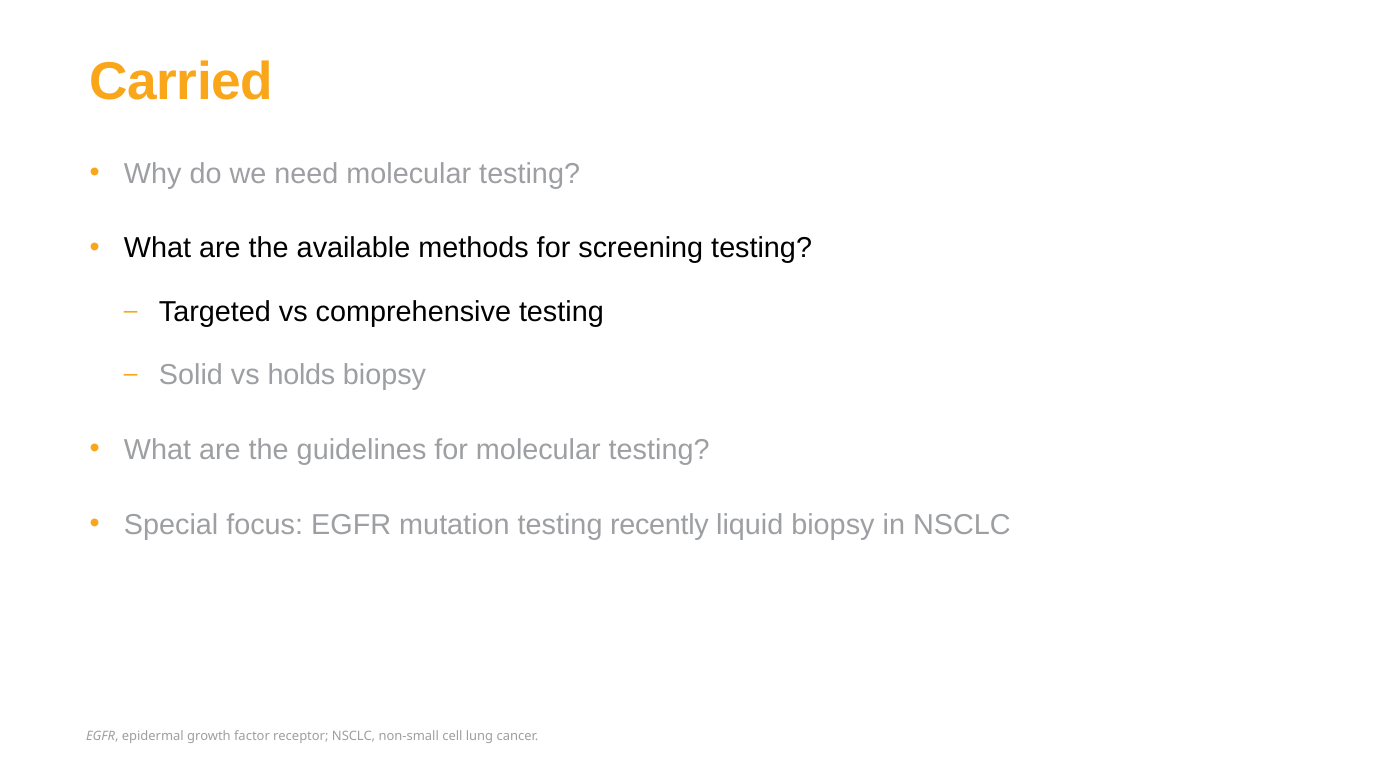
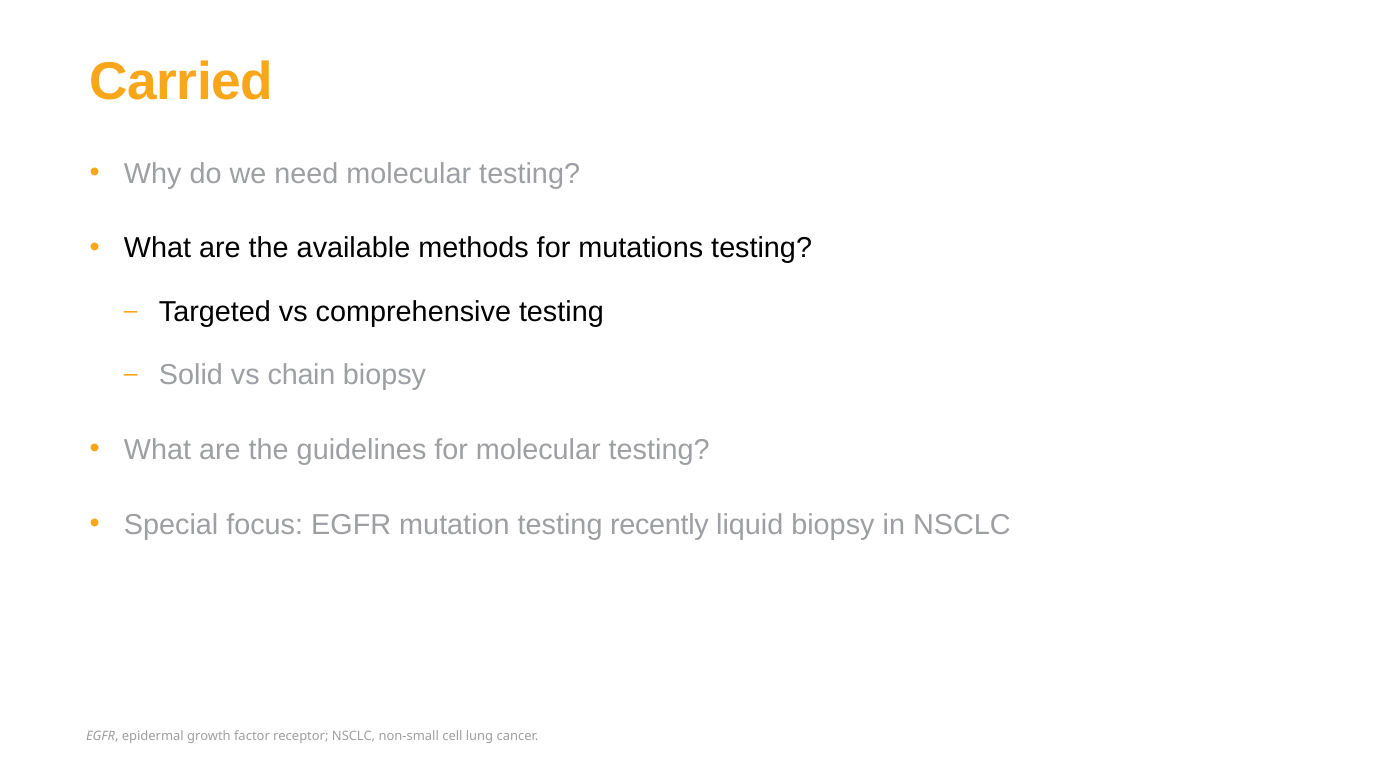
screening: screening -> mutations
holds: holds -> chain
